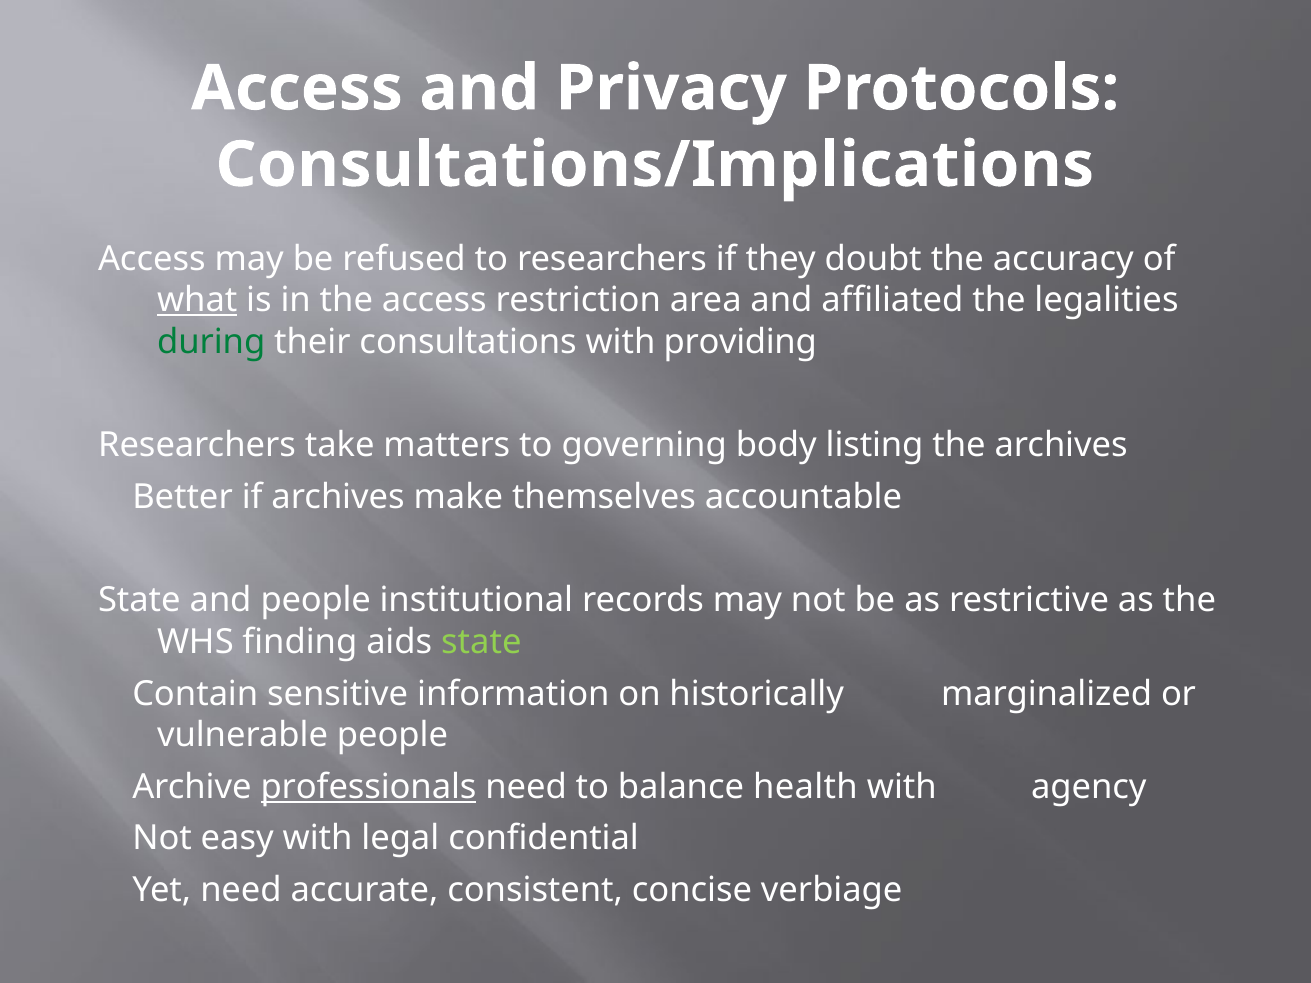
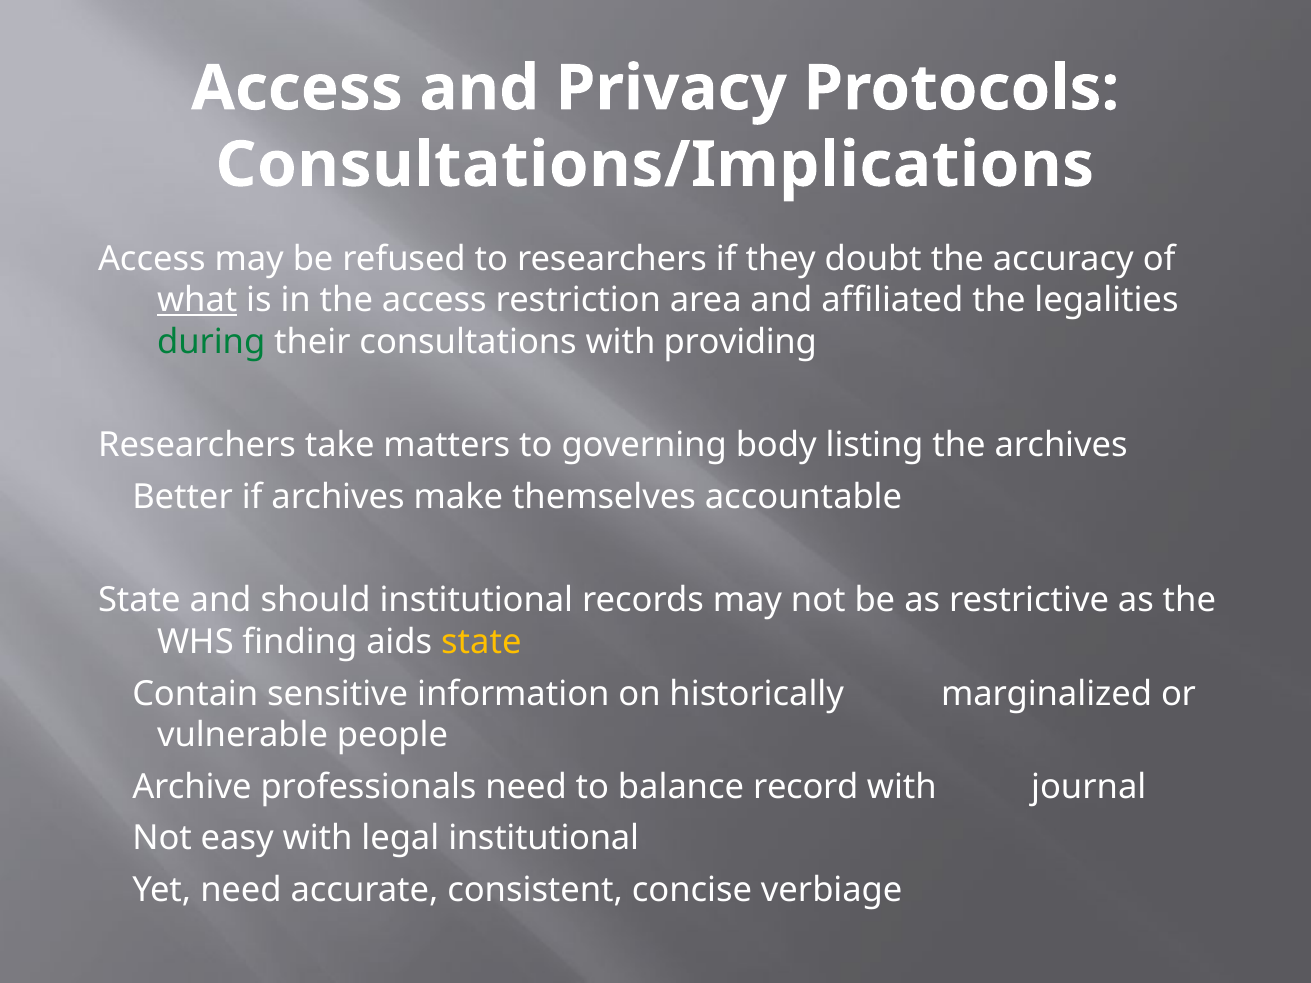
and people: people -> should
state at (481, 642) colour: light green -> yellow
professionals underline: present -> none
health: health -> record
agency: agency -> journal
legal confidential: confidential -> institutional
